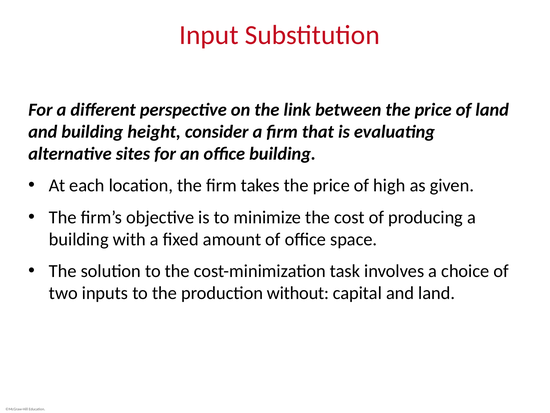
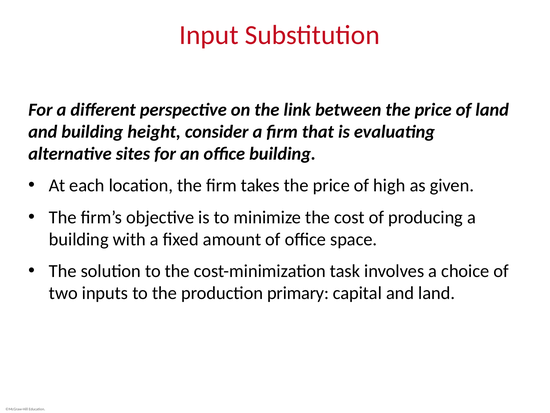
without: without -> primary
